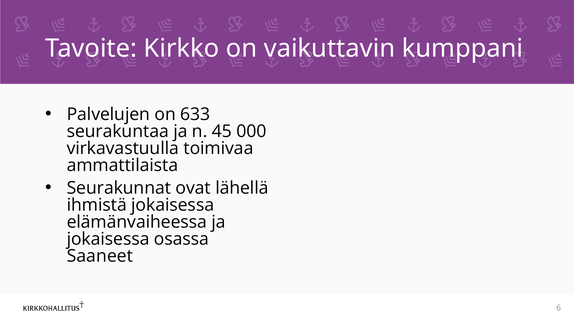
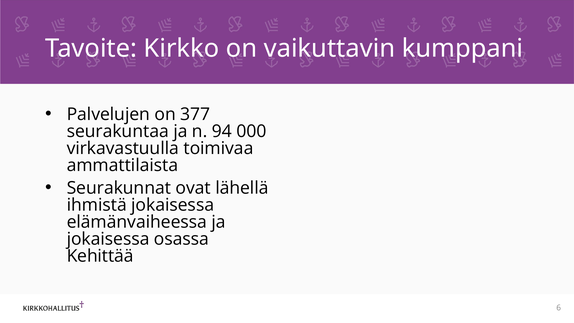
633: 633 -> 377
45: 45 -> 94
Saaneet: Saaneet -> Kehittää
